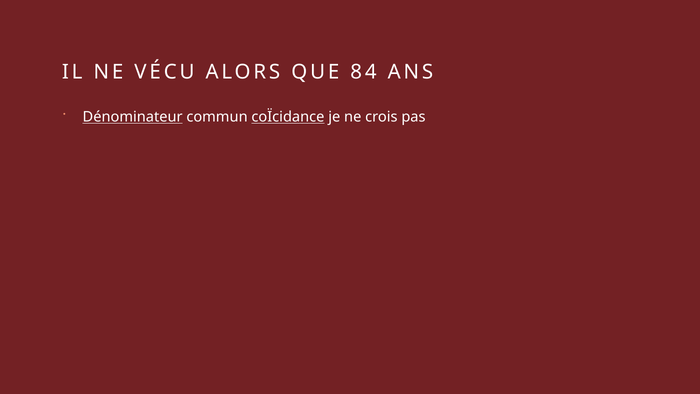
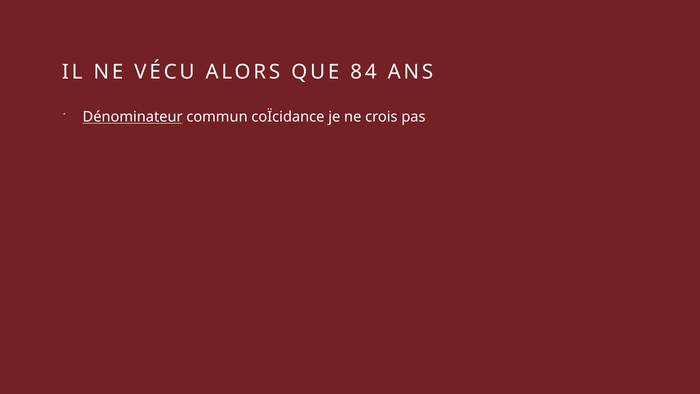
coÏcidance underline: present -> none
